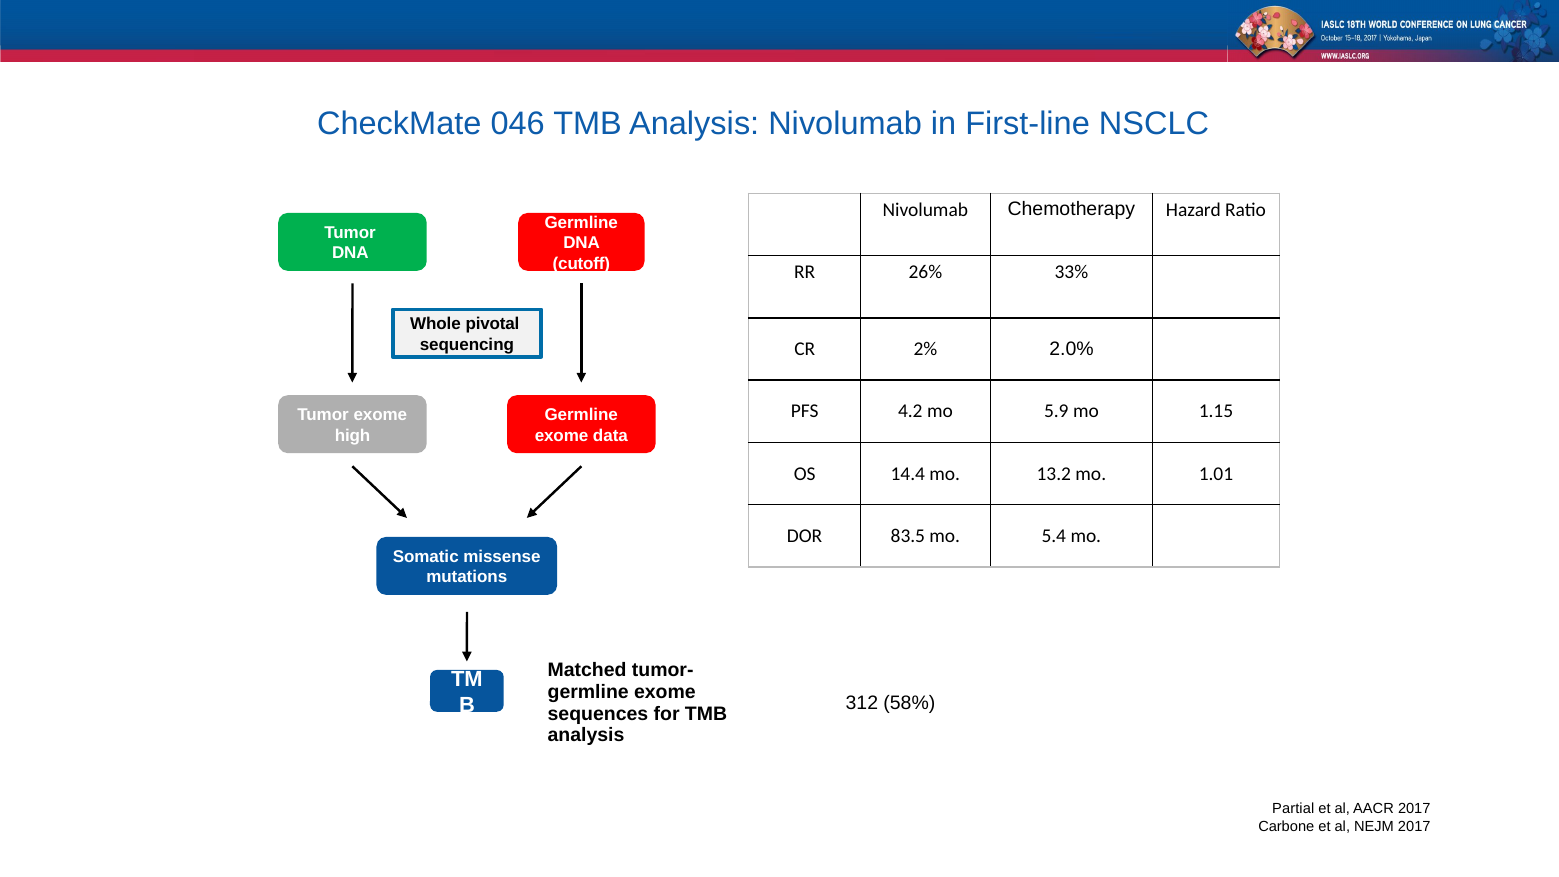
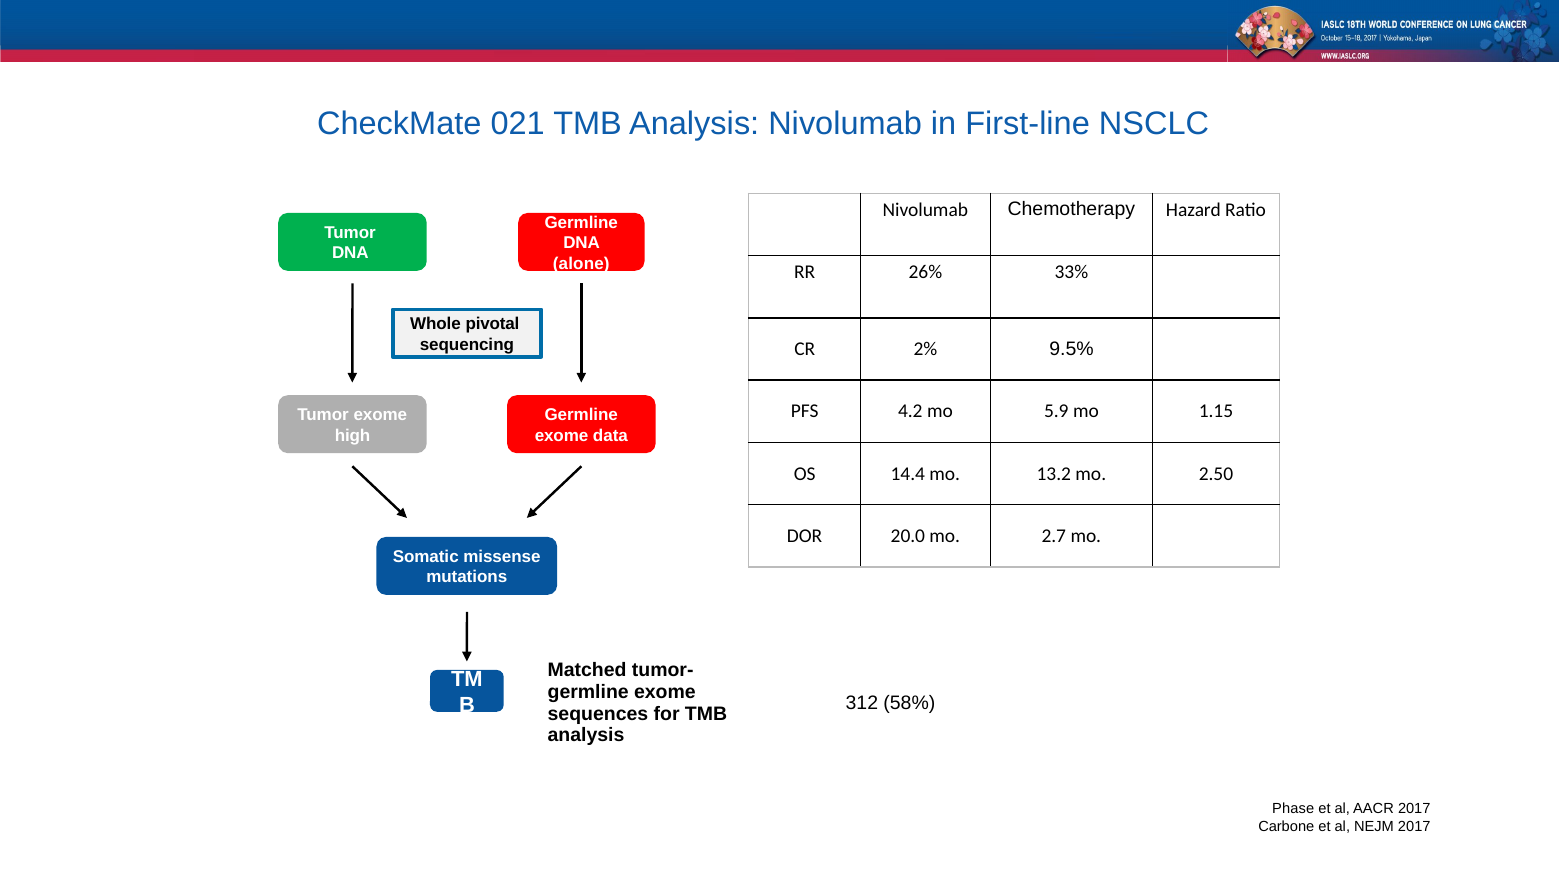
046: 046 -> 021
cutoff: cutoff -> alone
2.0%: 2.0% -> 9.5%
1.01: 1.01 -> 2.50
83.5: 83.5 -> 20.0
5.4: 5.4 -> 2.7
Partial: Partial -> Phase
